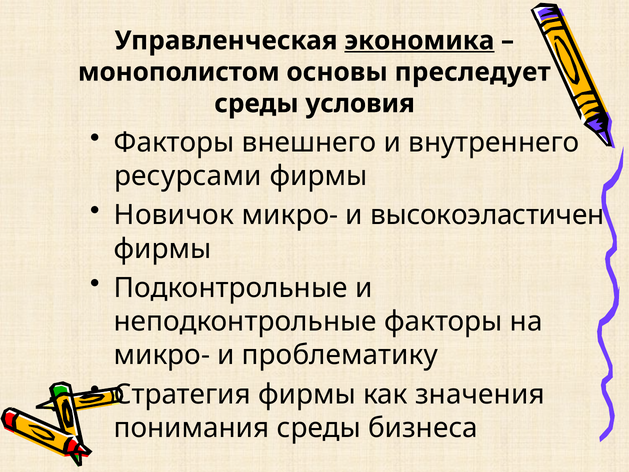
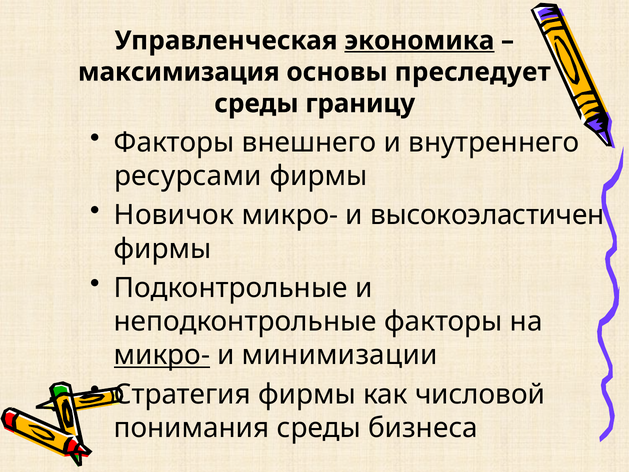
монополистом: монополистом -> максимизация
условия: условия -> границу
микро- at (162, 355) underline: none -> present
проблематику: проблематику -> минимизации
значения: значения -> числовой
